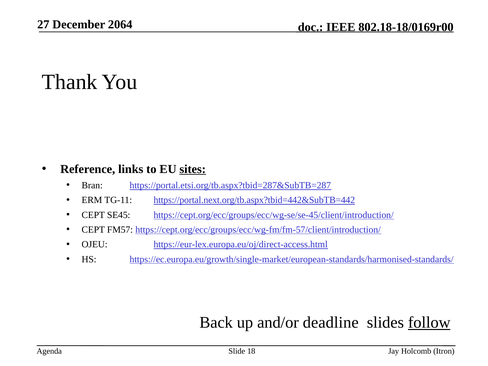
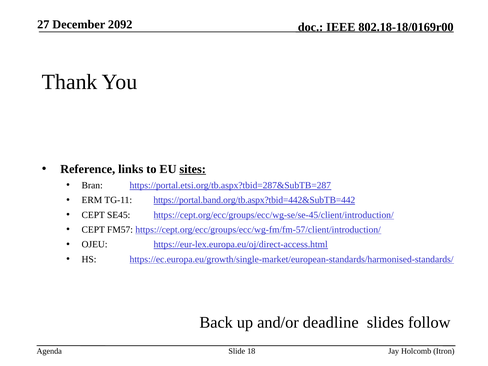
2064: 2064 -> 2092
https://portal.next.org/tb.aspx?tbid=442&SubTB=442: https://portal.next.org/tb.aspx?tbid=442&SubTB=442 -> https://portal.band.org/tb.aspx?tbid=442&SubTB=442
follow underline: present -> none
